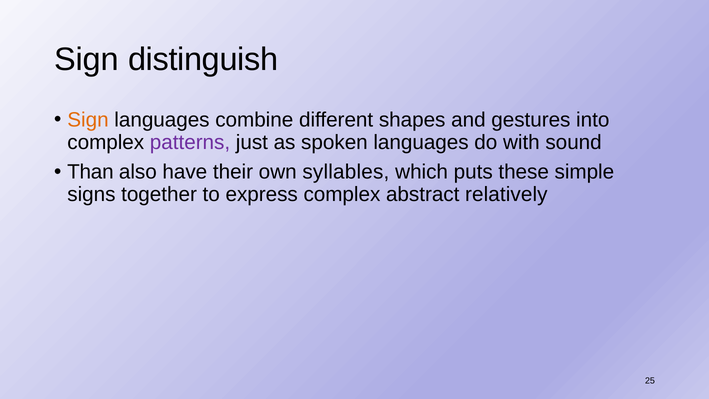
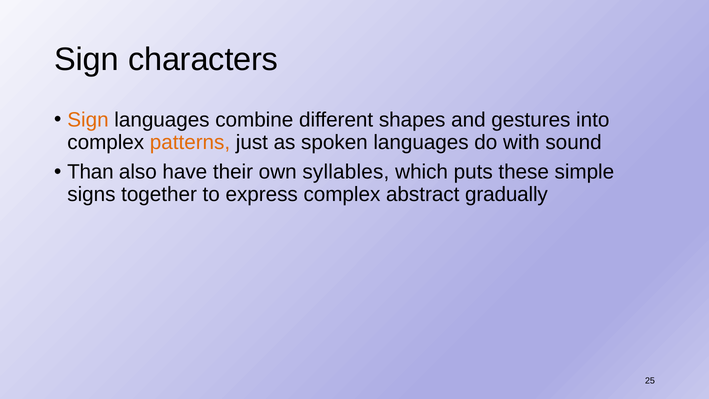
distinguish: distinguish -> characters
patterns colour: purple -> orange
relatively: relatively -> gradually
